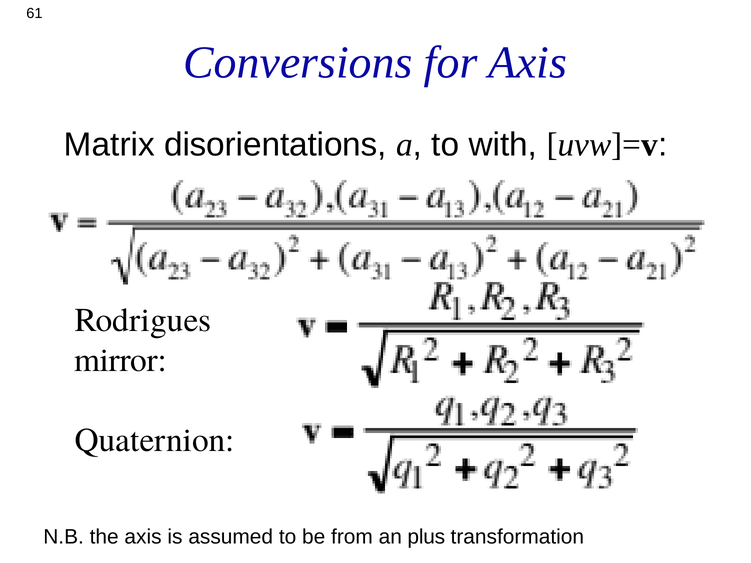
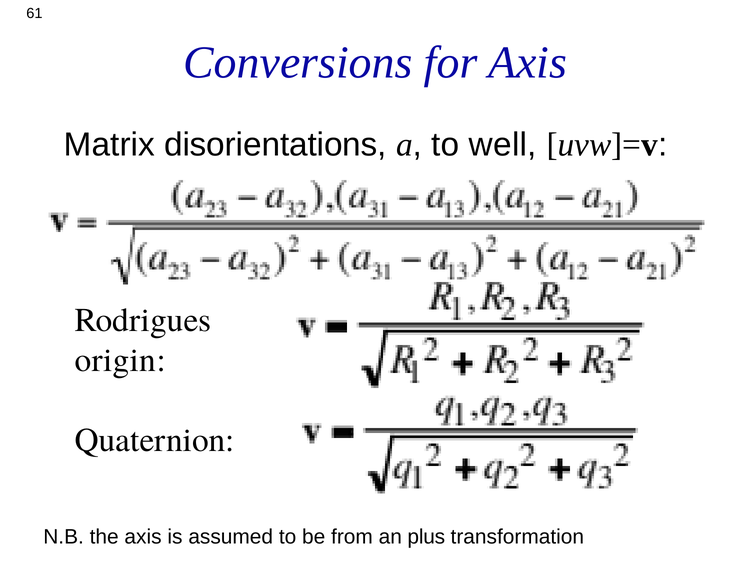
with: with -> well
mirror: mirror -> origin
